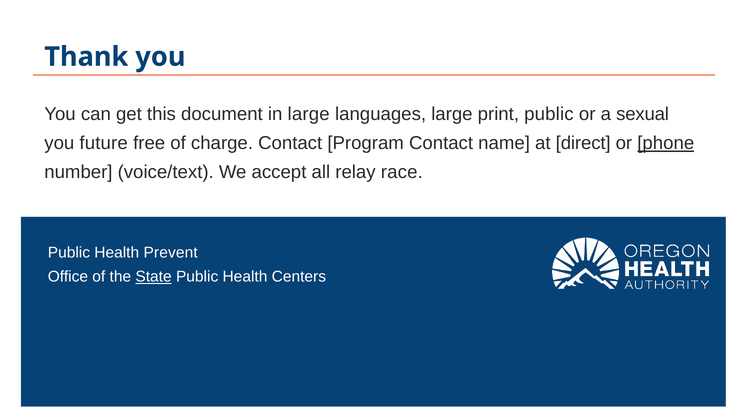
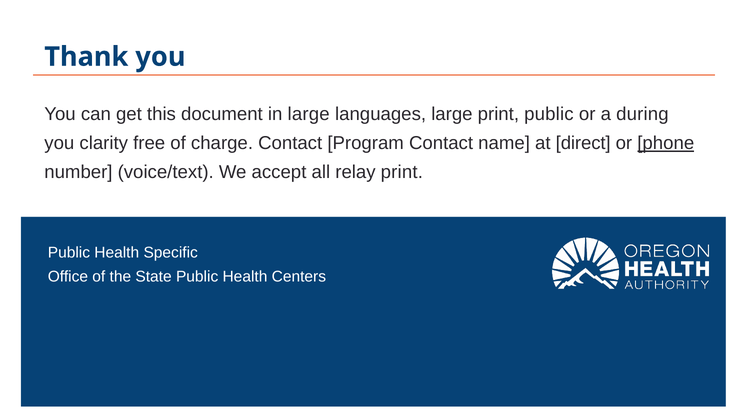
sexual: sexual -> during
future: future -> clarity
relay race: race -> print
Prevent: Prevent -> Specific
State underline: present -> none
